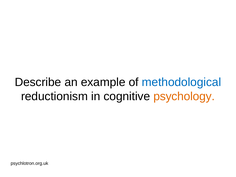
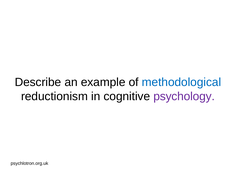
psychology colour: orange -> purple
